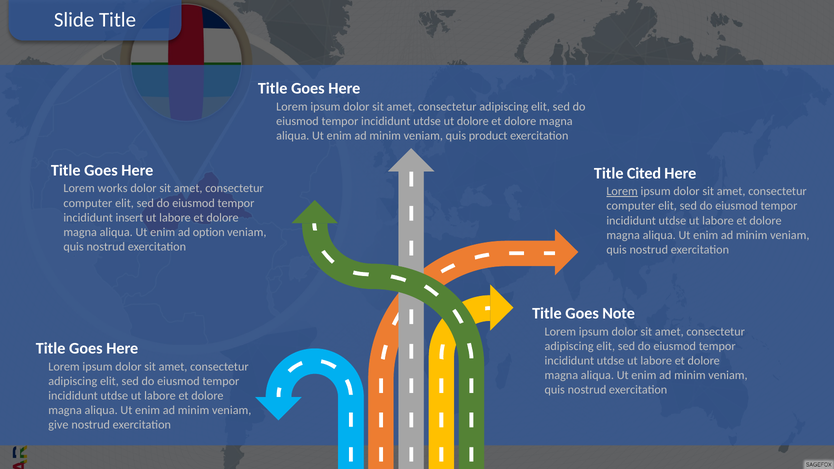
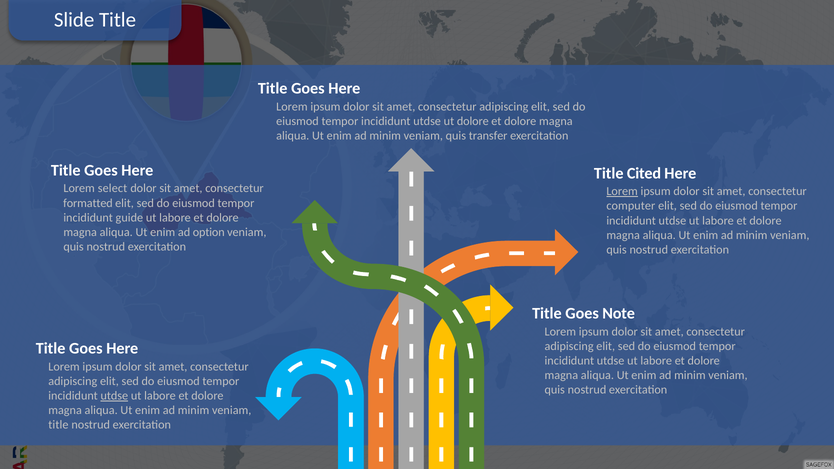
product: product -> transfer
works: works -> select
computer at (88, 203): computer -> formatted
insert: insert -> guide
utdse at (114, 396) underline: none -> present
give at (58, 425): give -> title
